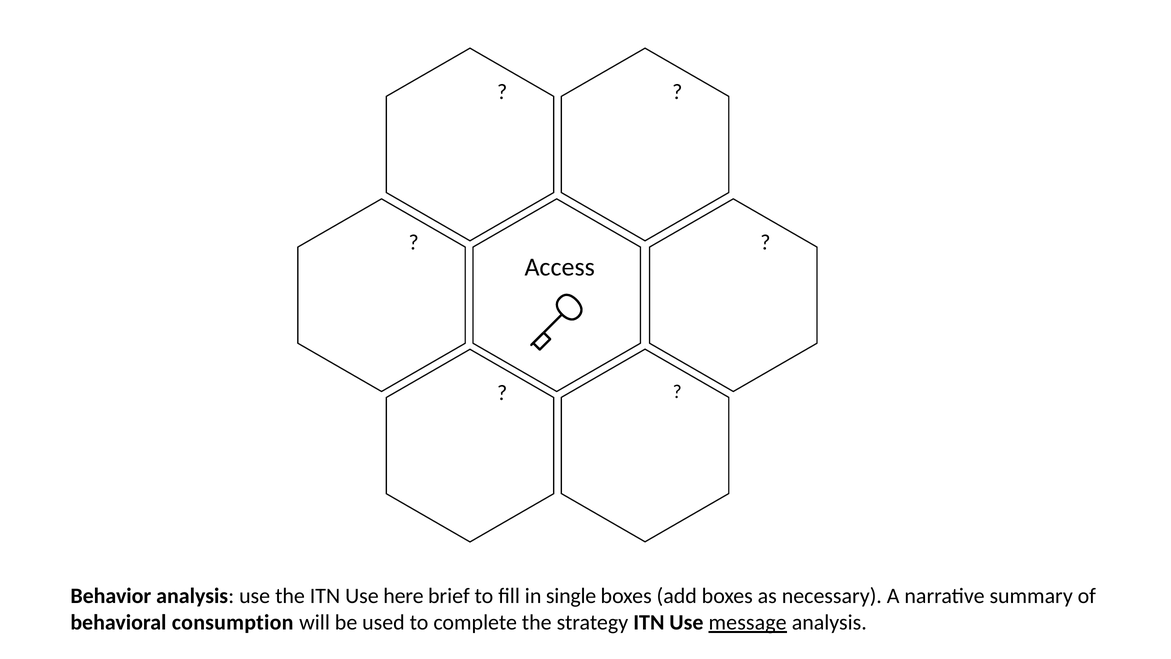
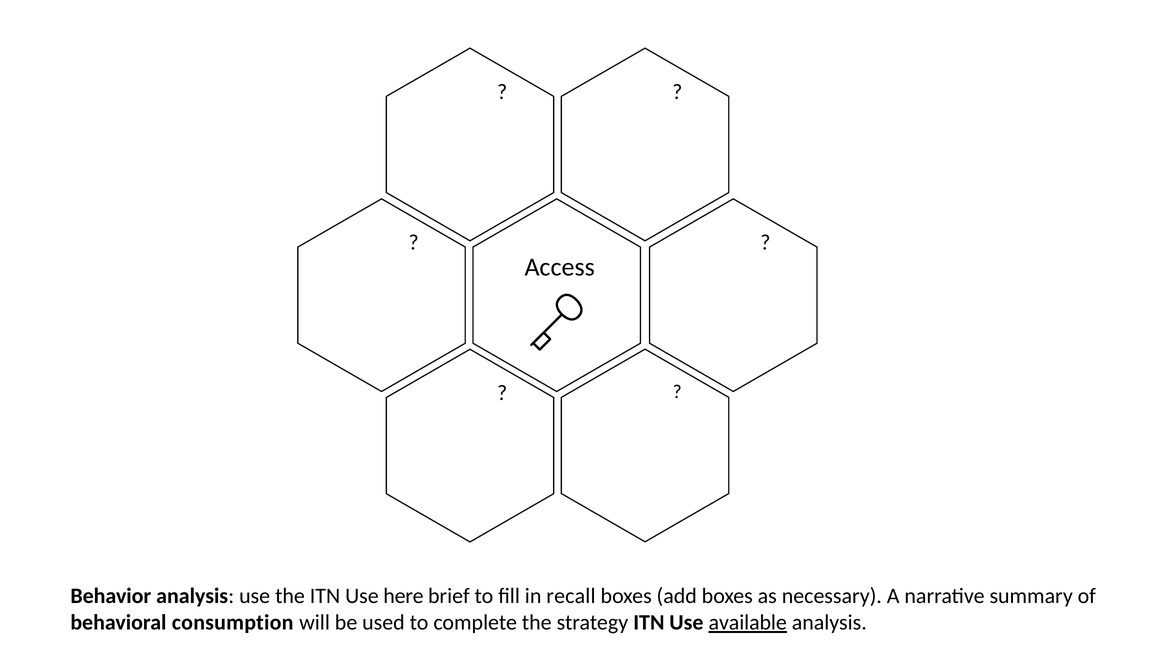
single: single -> recall
message: message -> available
